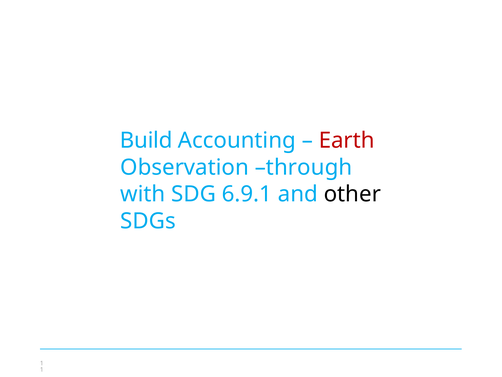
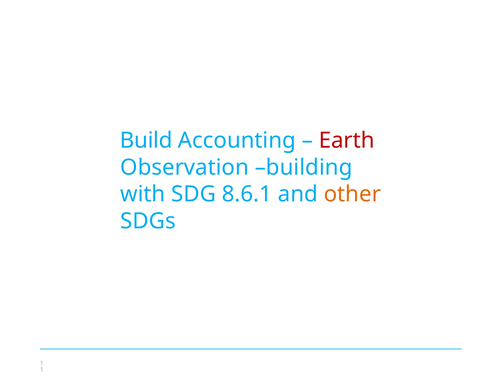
through: through -> building
6.9.1: 6.9.1 -> 8.6.1
other colour: black -> orange
